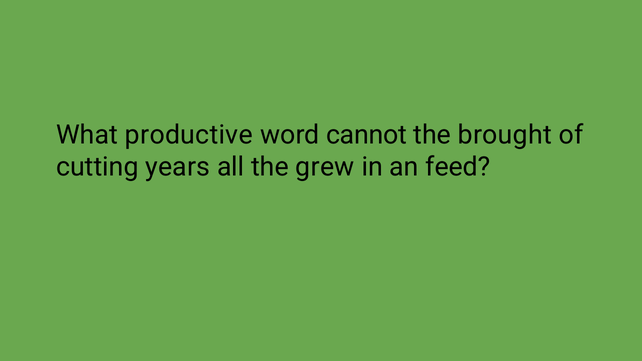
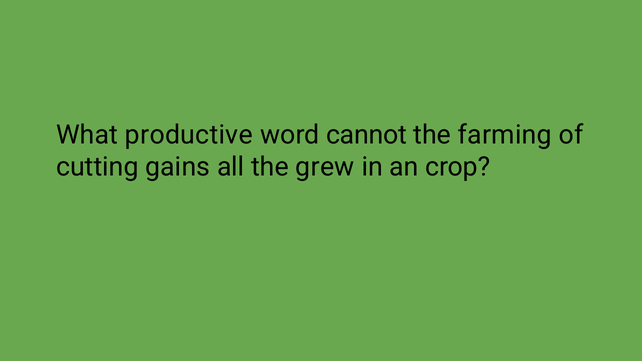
brought: brought -> farming
years: years -> gains
feed: feed -> crop
